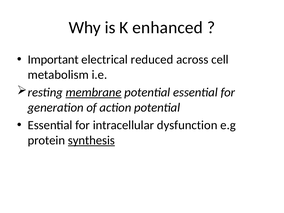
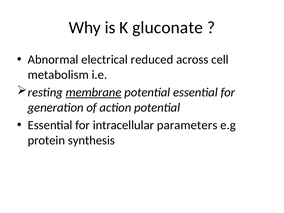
enhanced: enhanced -> gluconate
Important: Important -> Abnormal
dysfunction: dysfunction -> parameters
synthesis underline: present -> none
